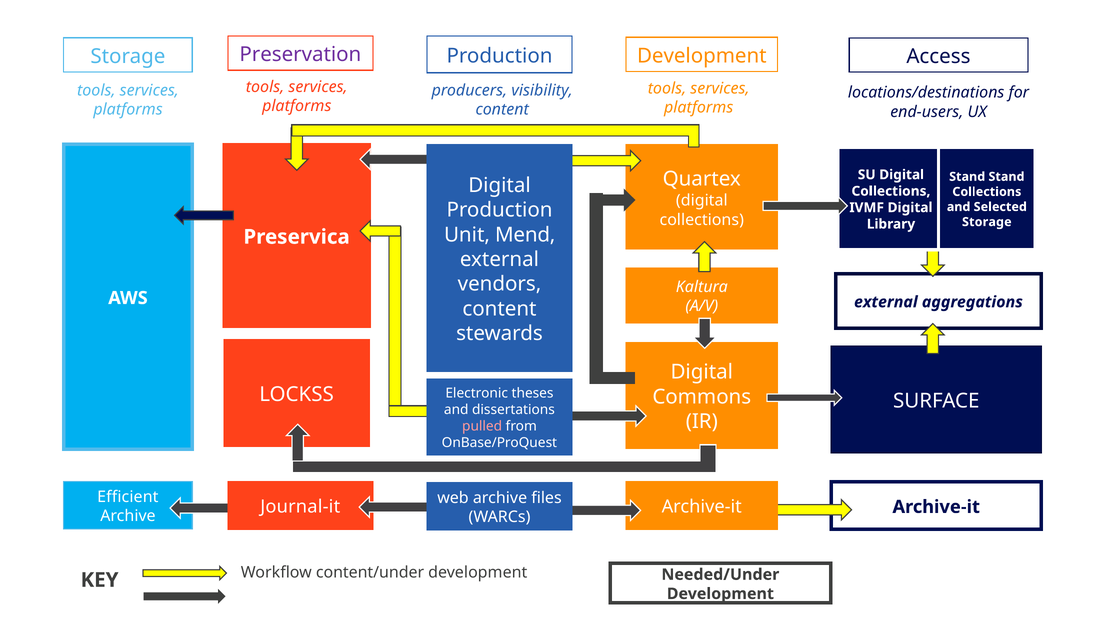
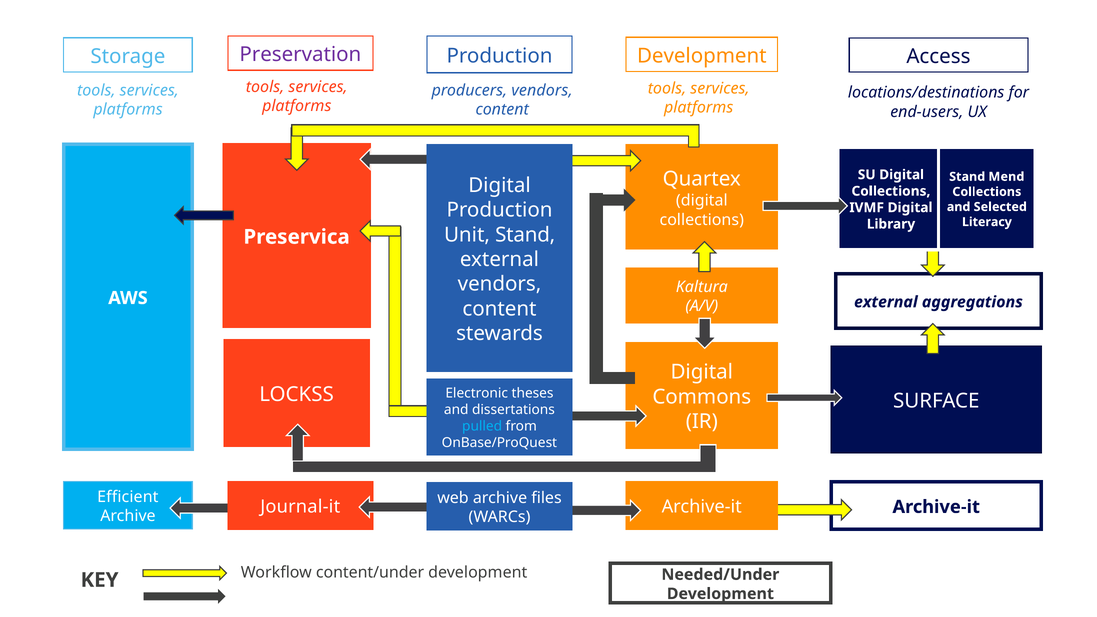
producers visibility: visibility -> vendors
Stand Stand: Stand -> Mend
Storage at (987, 222): Storage -> Literacy
Unit Mend: Mend -> Stand
pulled colour: pink -> light blue
